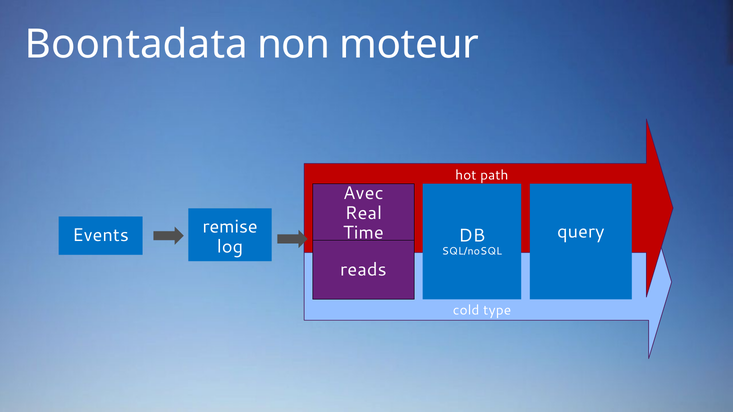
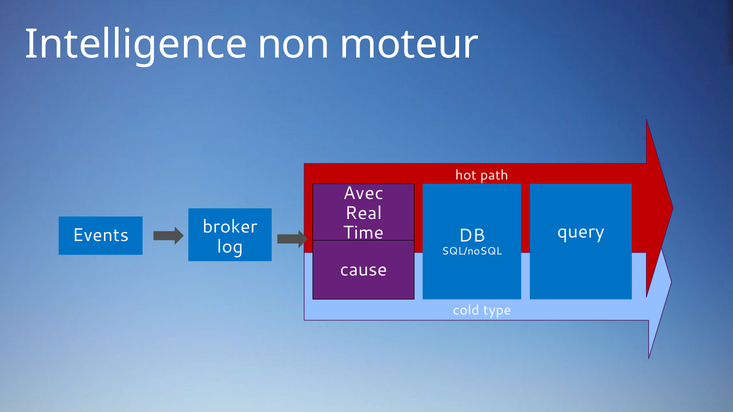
Boontadata: Boontadata -> Intelligence
remise: remise -> broker
reads: reads -> cause
